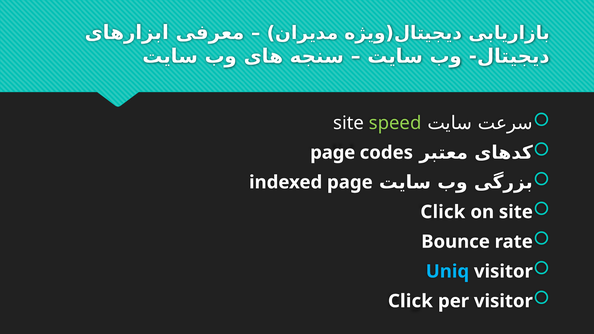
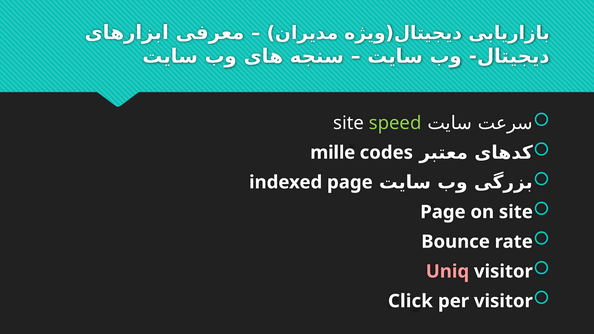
page at (333, 153): page -> mille
Click at (443, 212): Click -> Page
Uniq colour: light blue -> pink
